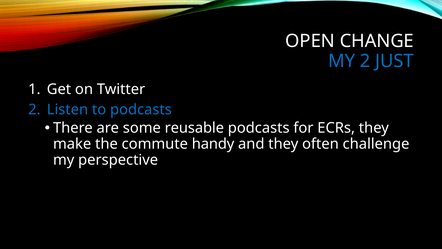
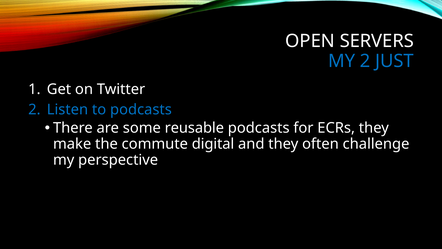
CHANGE: CHANGE -> SERVERS
handy: handy -> digital
